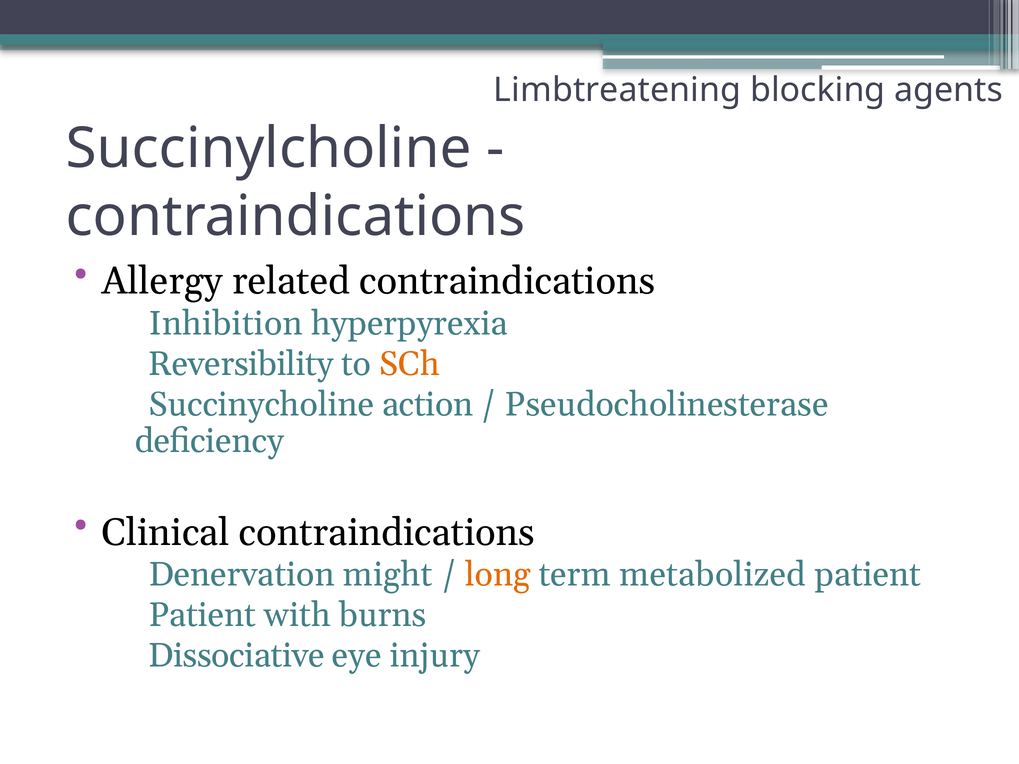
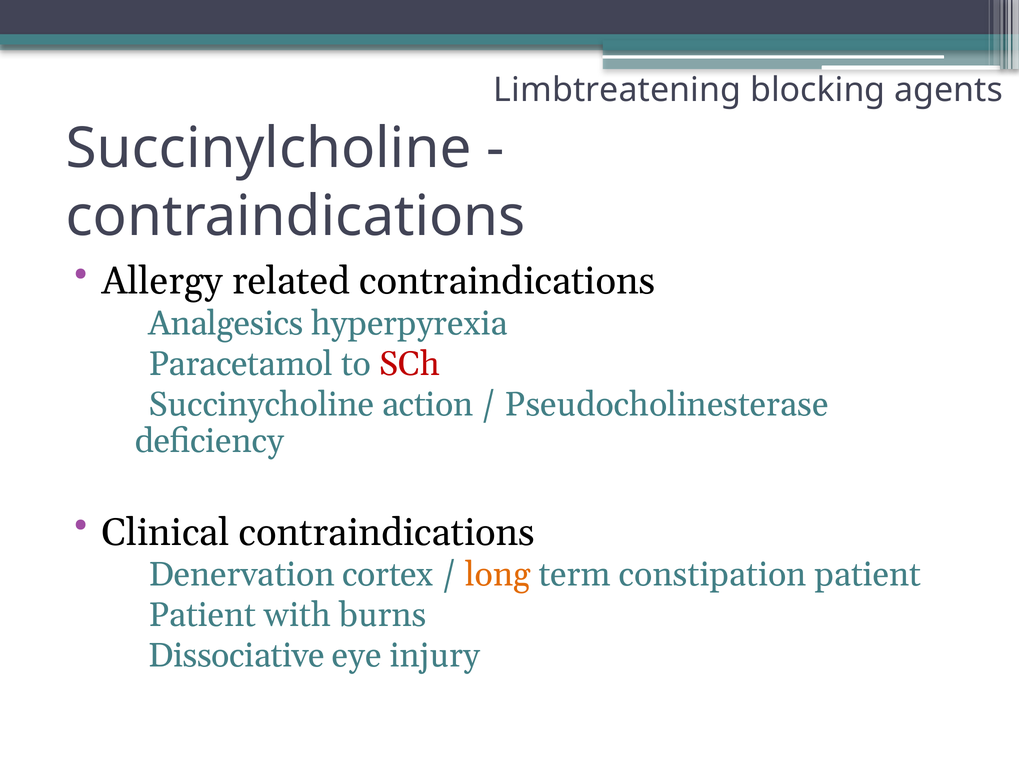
Inhibition: Inhibition -> Analgesics
Reversibility: Reversibility -> Paracetamol
SCh colour: orange -> red
might: might -> cortex
metabolized: metabolized -> constipation
